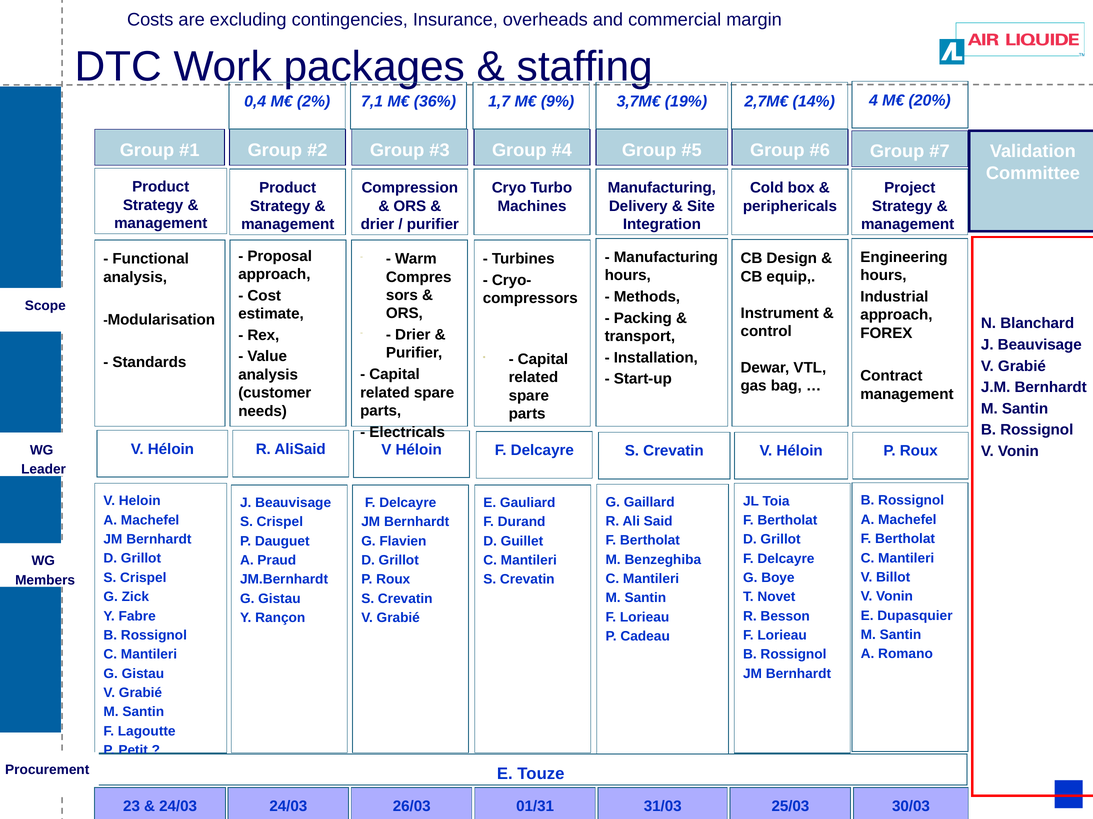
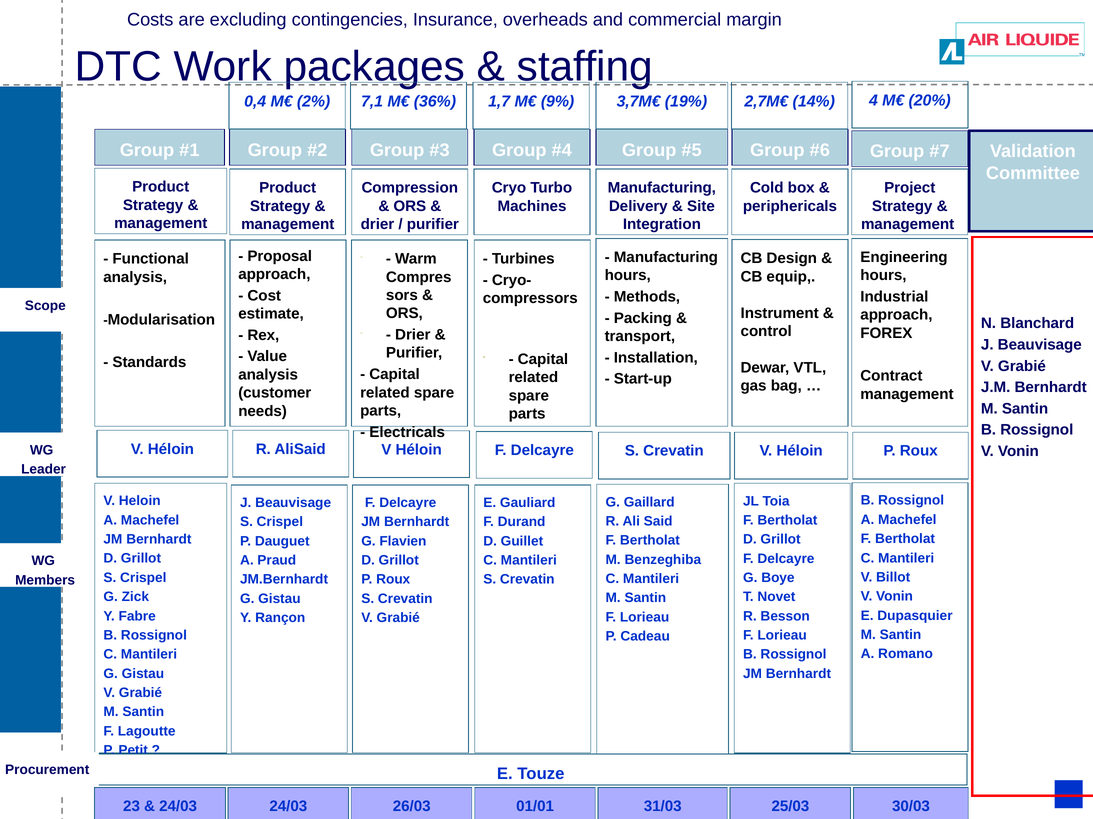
01/31: 01/31 -> 01/01
